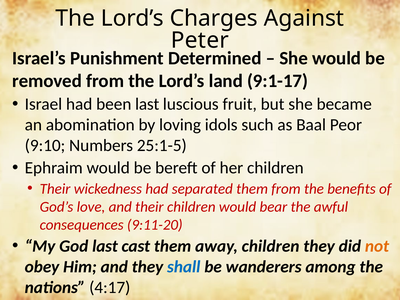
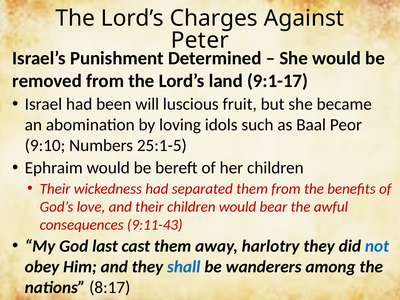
been last: last -> will
9:11-20: 9:11-20 -> 9:11-43
away children: children -> harlotry
not colour: orange -> blue
4:17: 4:17 -> 8:17
